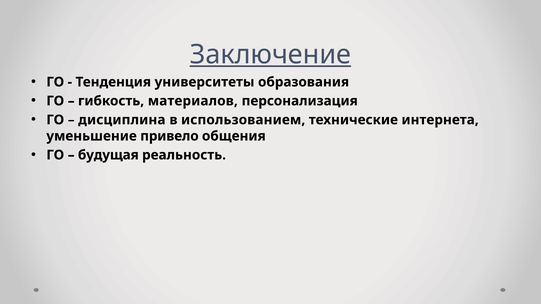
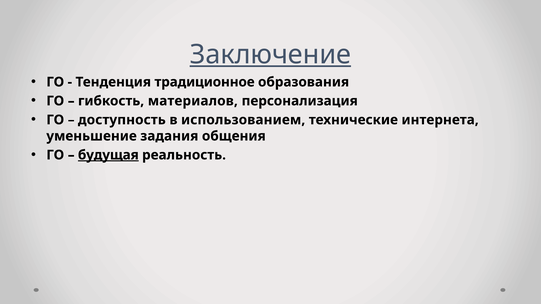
университеты: университеты -> традиционное
дисциплина: дисциплина -> доступность
привело: привело -> задания
будущая underline: none -> present
